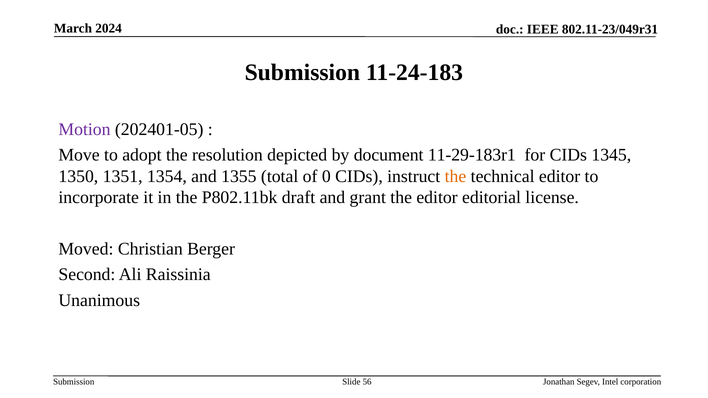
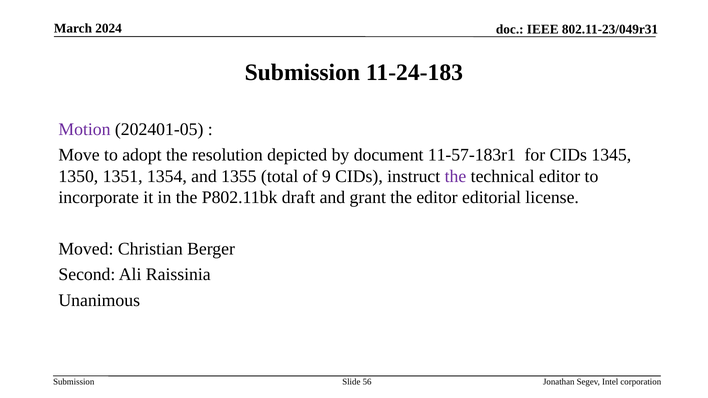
11-29-183r1: 11-29-183r1 -> 11-57-183r1
0: 0 -> 9
the at (456, 176) colour: orange -> purple
